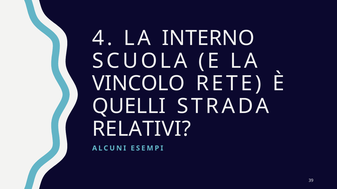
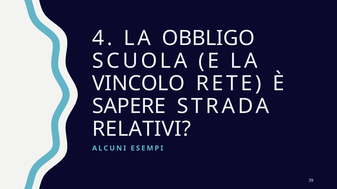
INTERNO: INTERNO -> OBBLIGO
QUELLI: QUELLI -> SAPERE
